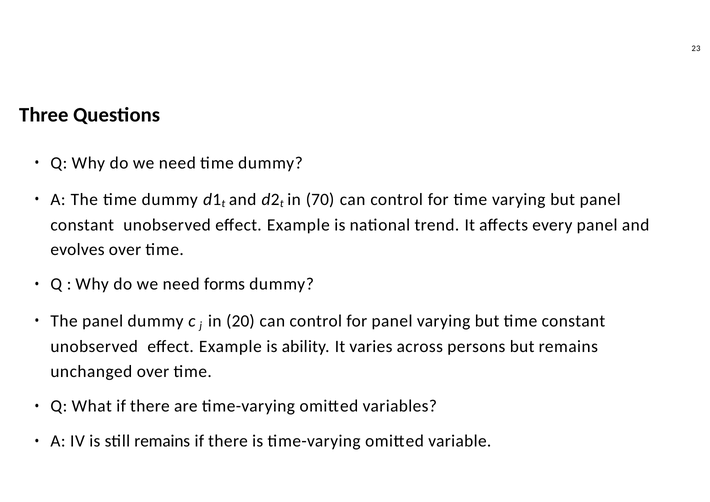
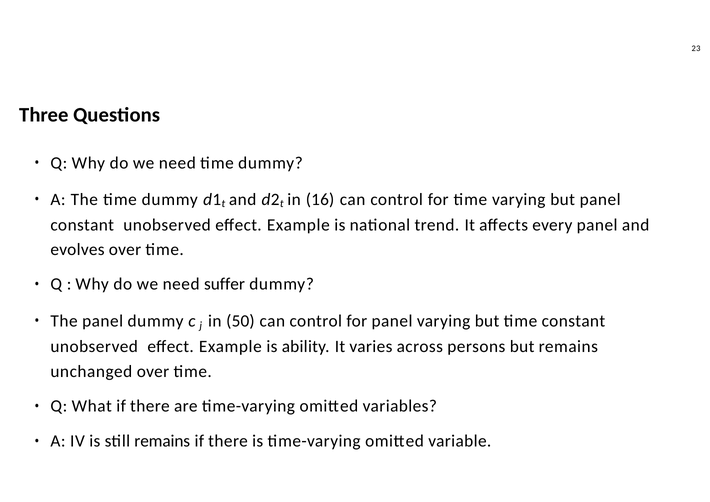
70: 70 -> 16
forms: forms -> suffer
20: 20 -> 50
